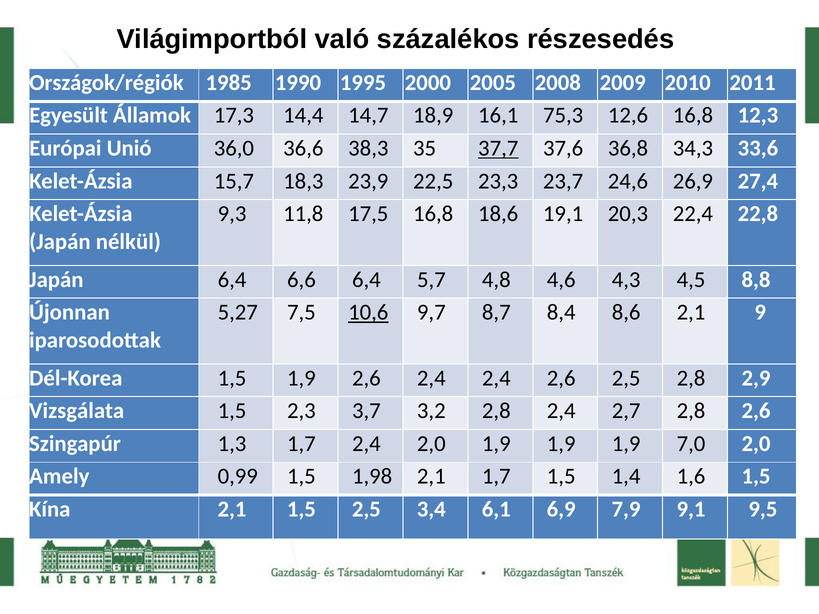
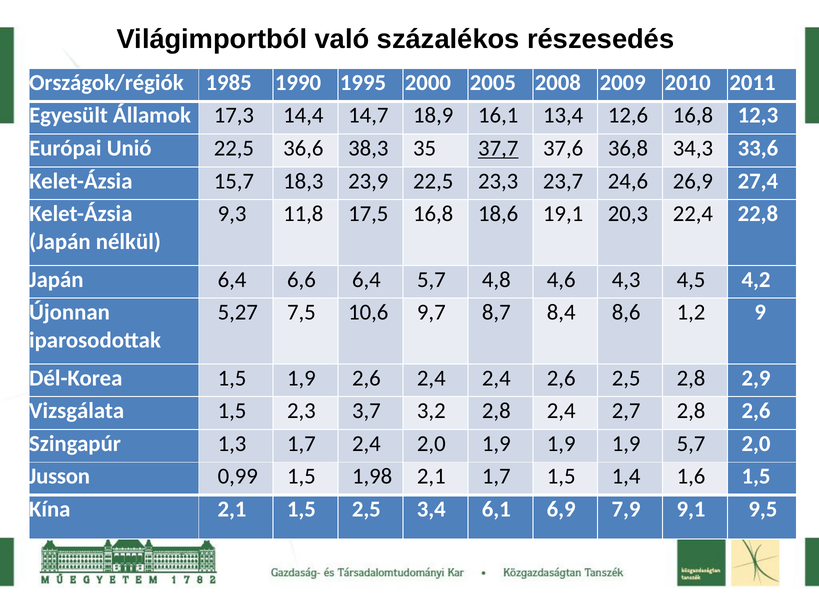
75,3: 75,3 -> 13,4
Unió 36,0: 36,0 -> 22,5
8,8: 8,8 -> 4,2
10,6 underline: present -> none
8,6 2,1: 2,1 -> 1,2
1,9 7,0: 7,0 -> 5,7
Amely: Amely -> Jusson
